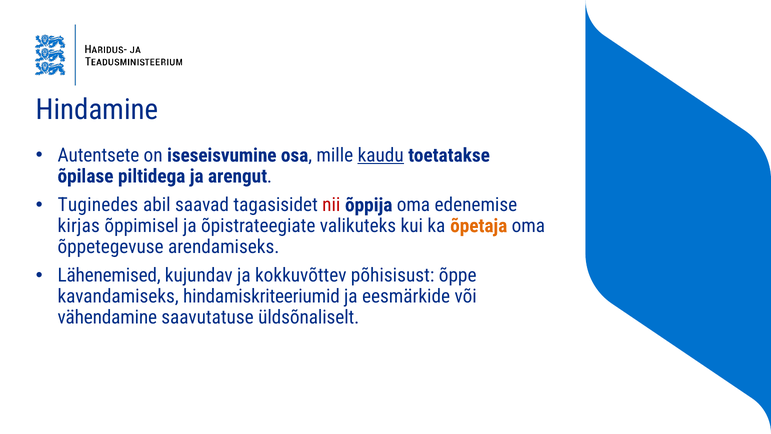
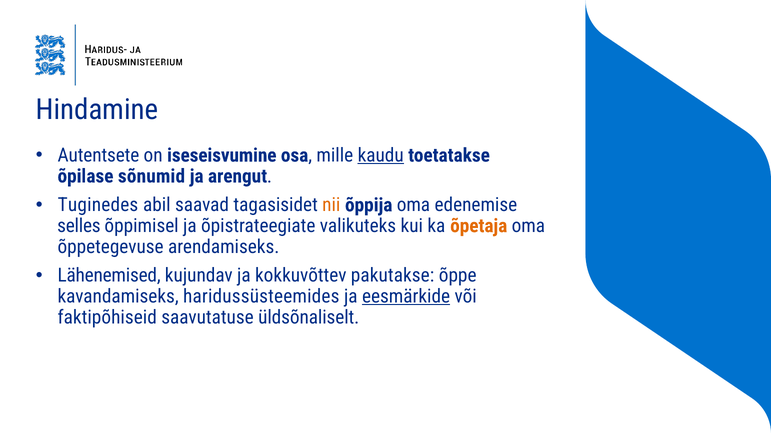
piltidega: piltidega -> sõnumid
nii colour: red -> orange
kirjas: kirjas -> selles
põhisisust: põhisisust -> pakutakse
hindamiskriteeriumid: hindamiskriteeriumid -> haridussüsteemides
eesmärkide underline: none -> present
vähendamine: vähendamine -> faktipõhiseid
